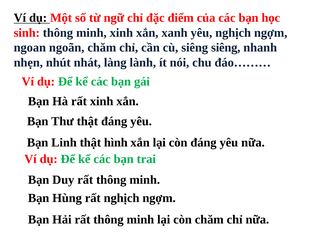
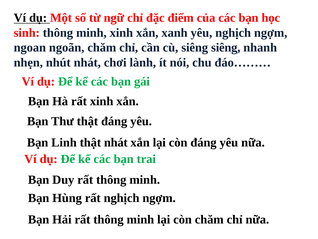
làng: làng -> chơi
thật hình: hình -> nhát
